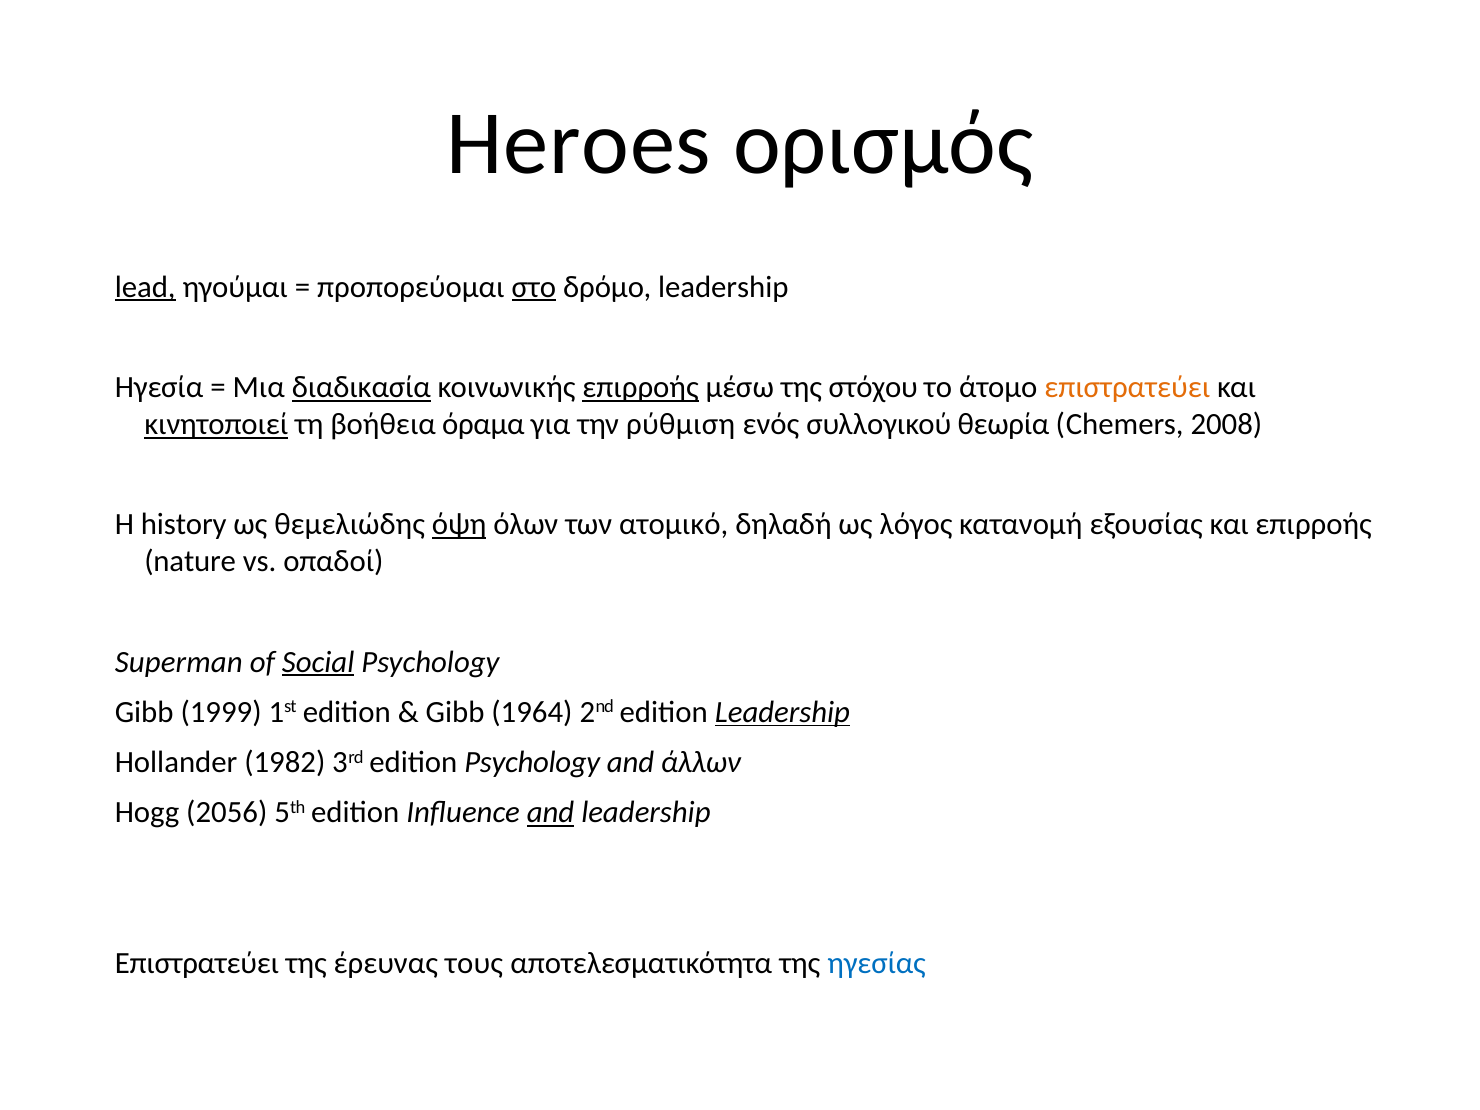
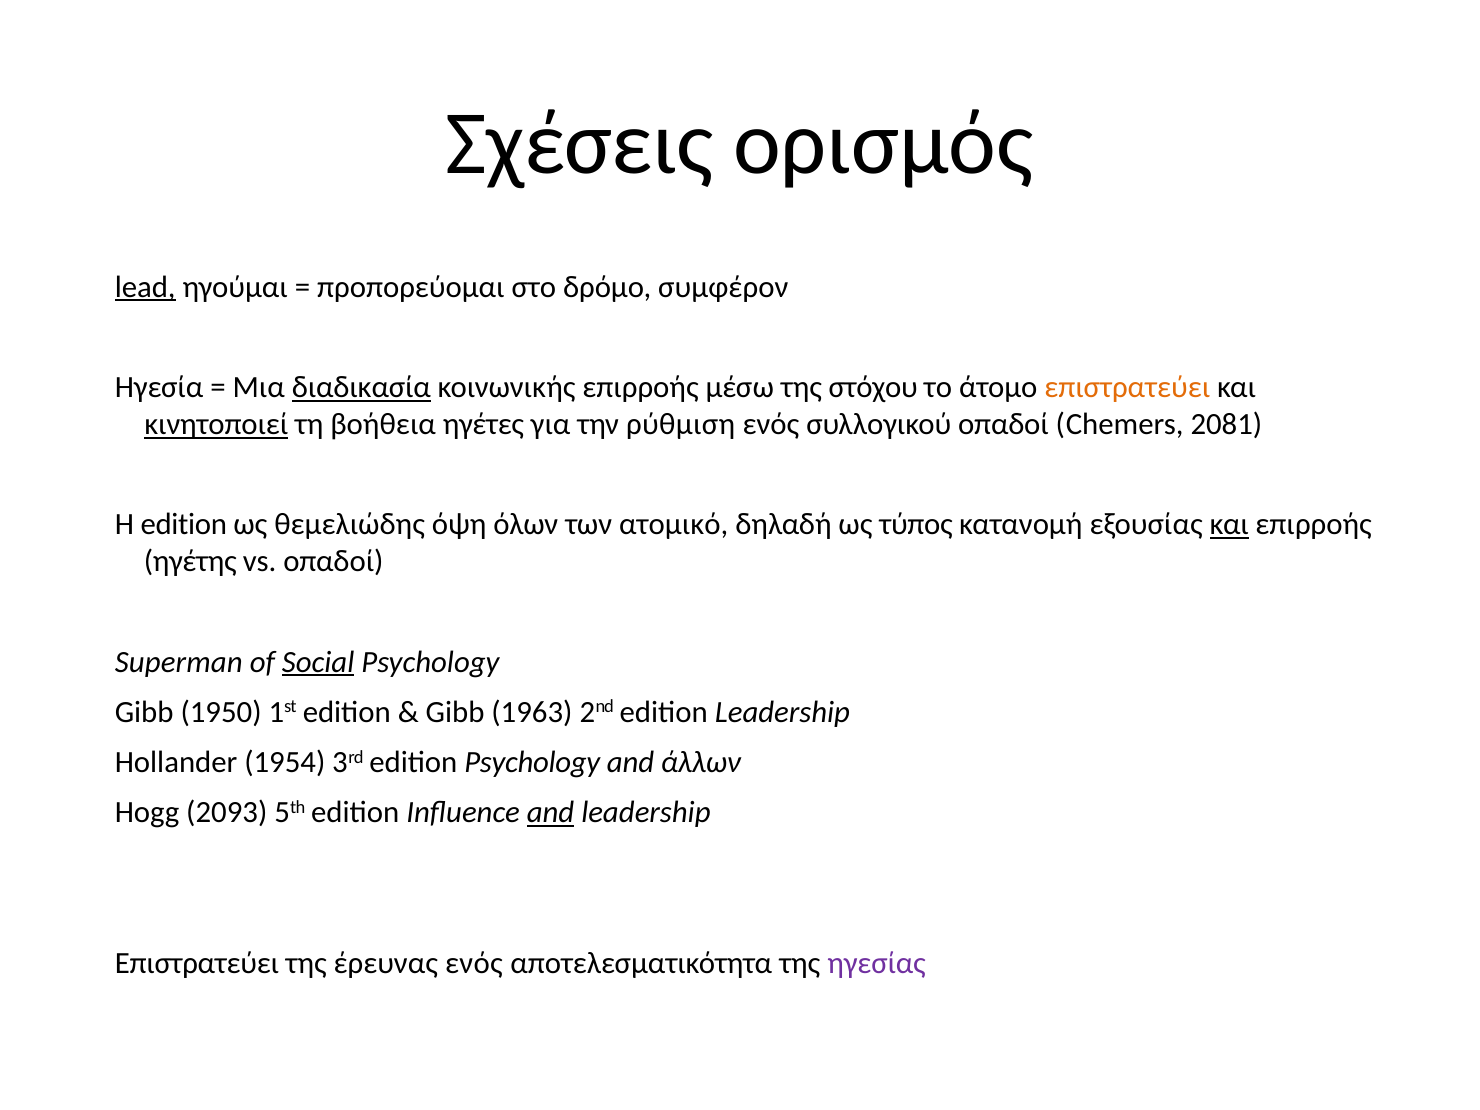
Heroes: Heroes -> Σχέσεις
στο underline: present -> none
δρόμο leadership: leadership -> συμφέρον
επιρροής at (640, 387) underline: present -> none
όραμα: όραμα -> ηγέτες
συλλογικού θεωρία: θεωρία -> οπαδοί
2008: 2008 -> 2081
Η history: history -> edition
όψη underline: present -> none
λόγος: λόγος -> τύπος
και at (1229, 525) underline: none -> present
nature: nature -> ηγέτης
1999: 1999 -> 1950
1964: 1964 -> 1963
Leadership at (783, 712) underline: present -> none
1982: 1982 -> 1954
2056: 2056 -> 2093
έρευνας τους: τους -> ενός
ηγεσίας colour: blue -> purple
